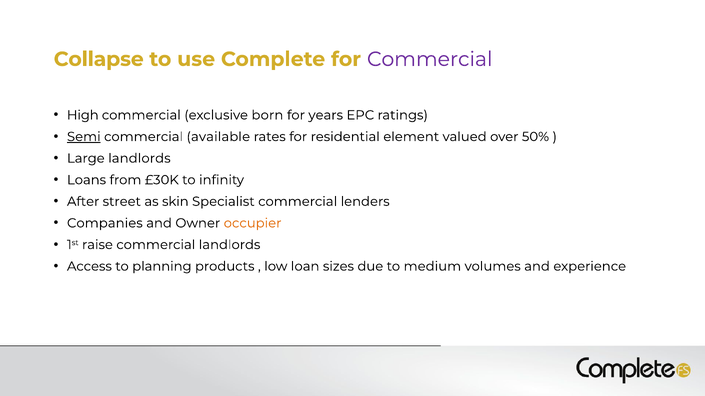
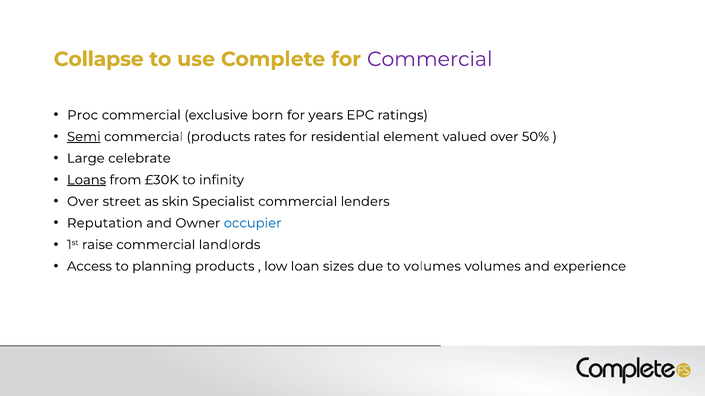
High: High -> Proc
commercial available: available -> products
Large landlords: landlords -> celebrate
Loans underline: none -> present
After at (83, 202): After -> Over
Companies: Companies -> Reputation
occupier colour: orange -> blue
to medium: medium -> volumes
